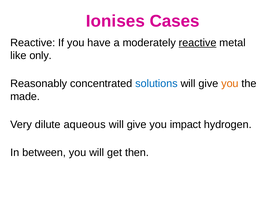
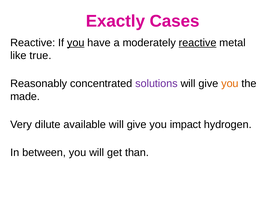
Ionises: Ionises -> Exactly
you at (76, 43) underline: none -> present
only: only -> true
solutions colour: blue -> purple
aqueous: aqueous -> available
then: then -> than
